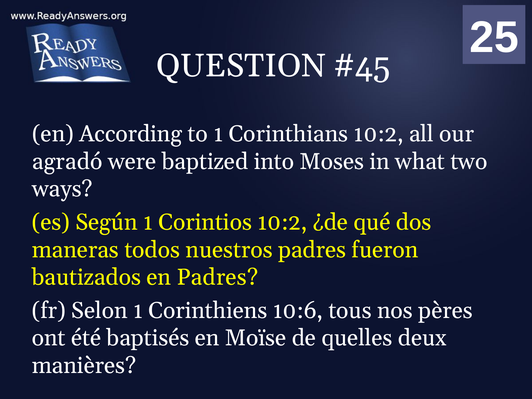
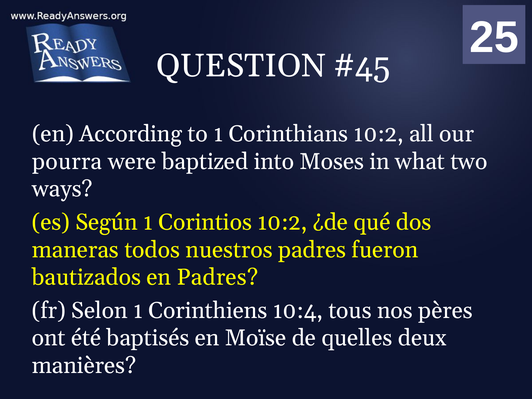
agradó: agradó -> pourra
10:6: 10:6 -> 10:4
